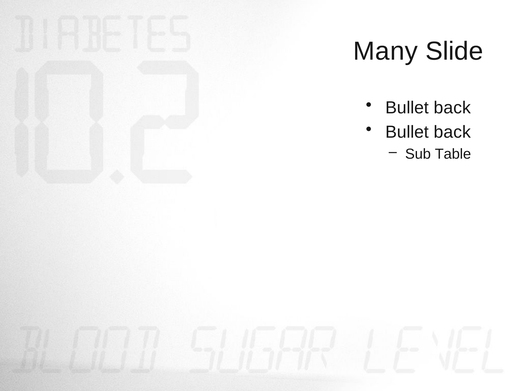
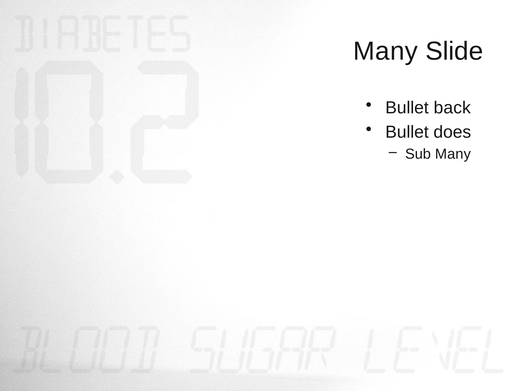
back at (452, 132): back -> does
Sub Table: Table -> Many
